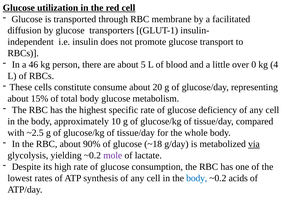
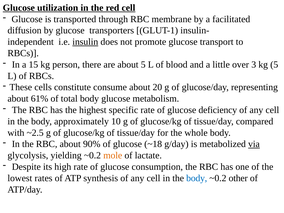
insulin underline: none -> present
46: 46 -> 15
0: 0 -> 3
kg 4: 4 -> 5
15%: 15% -> 61%
mole colour: purple -> orange
acids: acids -> other
